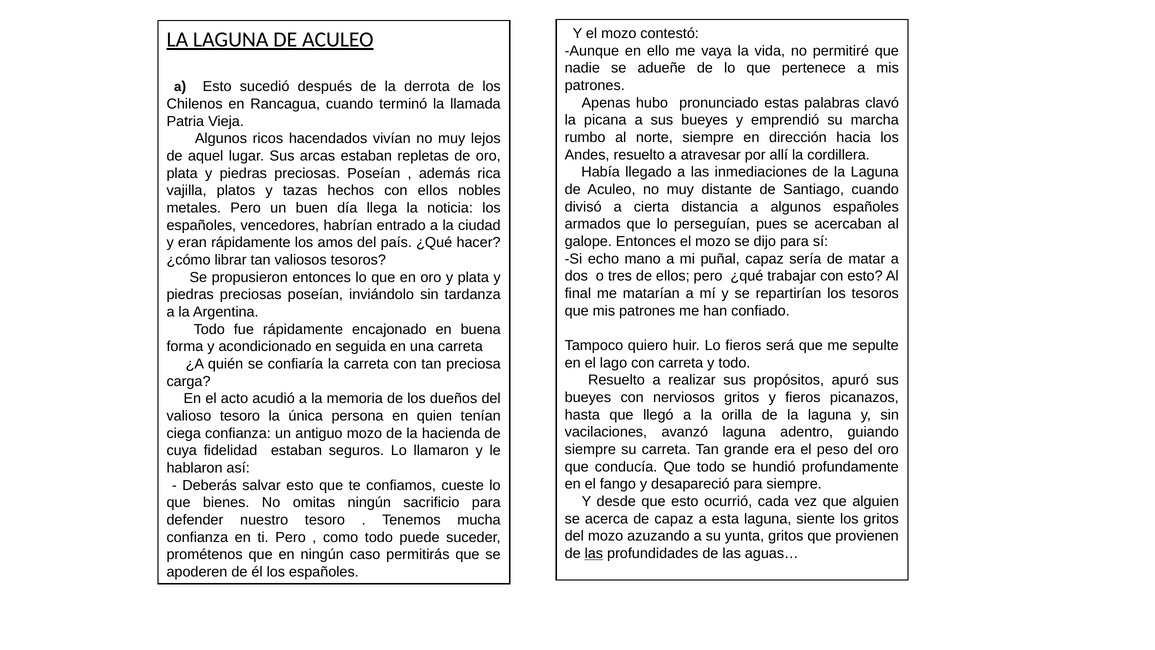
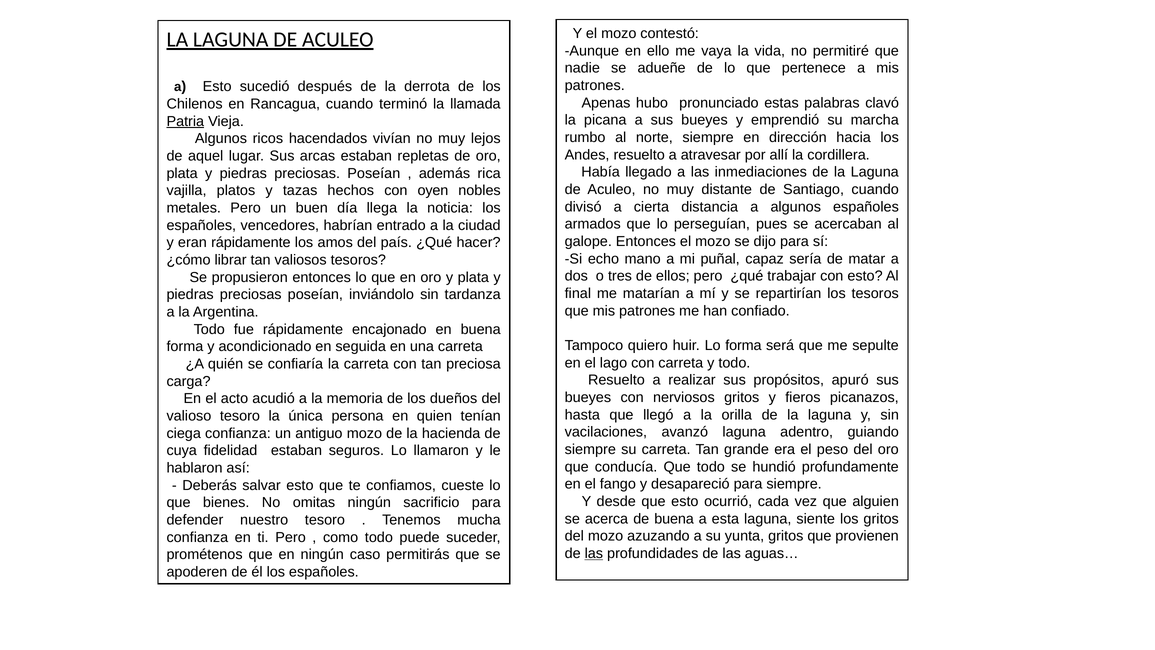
Patria underline: none -> present
con ellos: ellos -> oyen
Lo fieros: fieros -> forma
de capaz: capaz -> buena
